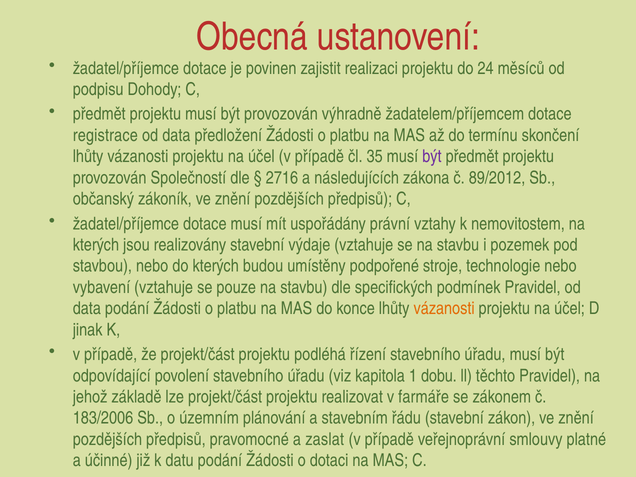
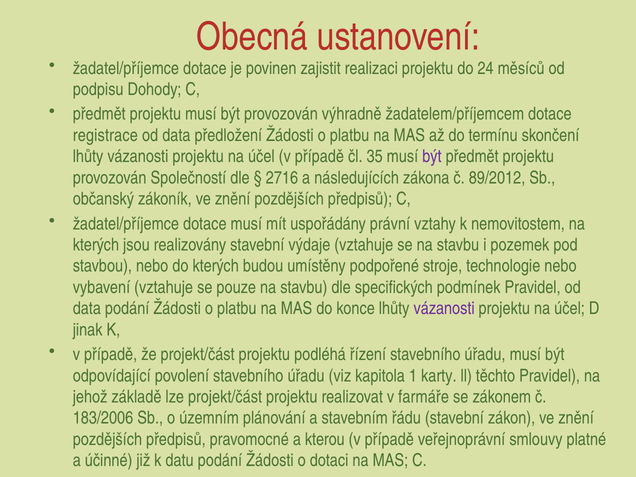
vázanosti at (444, 309) colour: orange -> purple
dobu: dobu -> karty
zaslat: zaslat -> kterou
